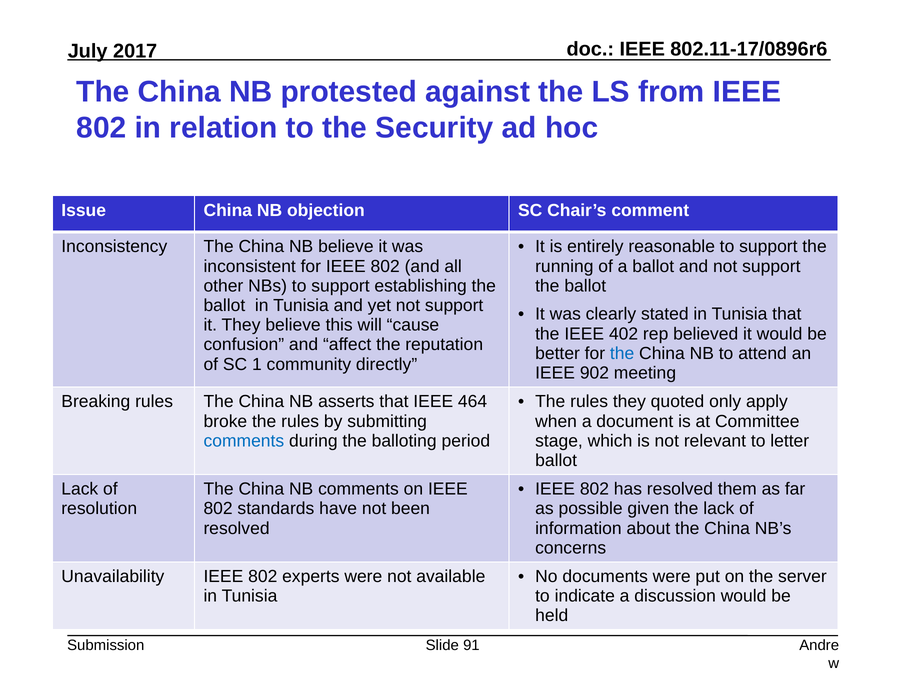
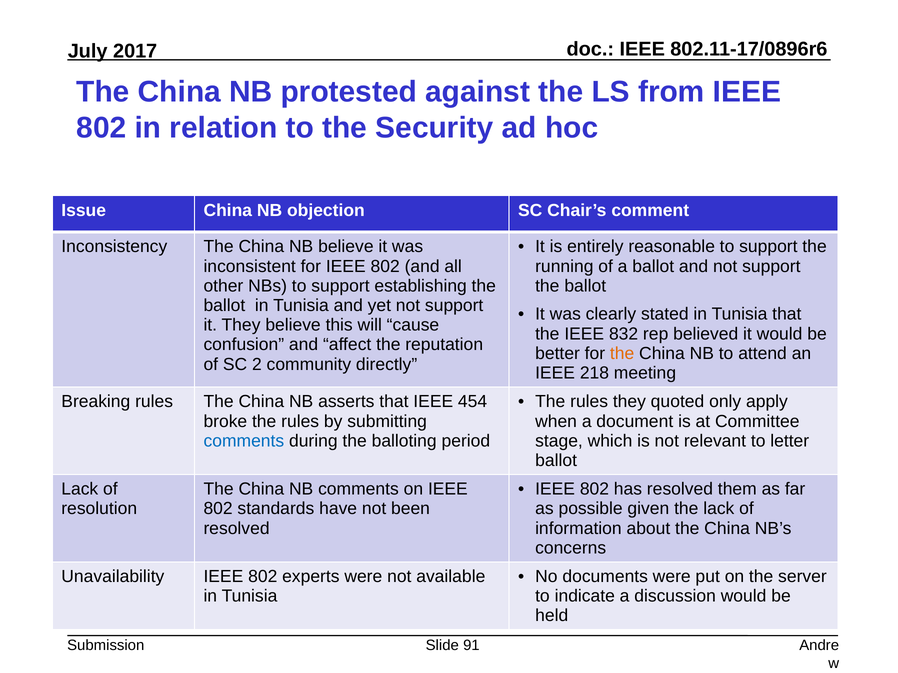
402: 402 -> 832
the at (622, 354) colour: blue -> orange
1: 1 -> 2
902: 902 -> 218
464: 464 -> 454
